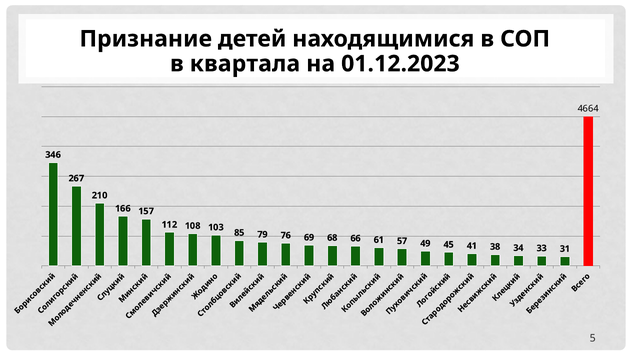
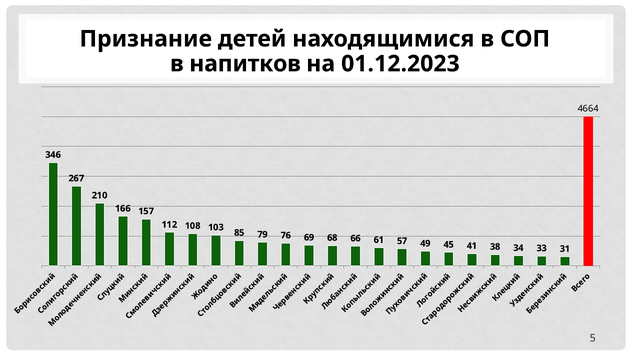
квартала: квартала -> напитков
